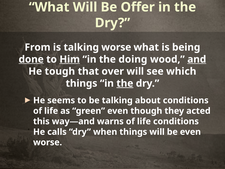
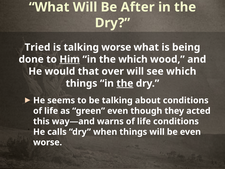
Offer: Offer -> After
From: From -> Tried
done underline: present -> none
the doing: doing -> which
and underline: present -> none
tough: tough -> would
